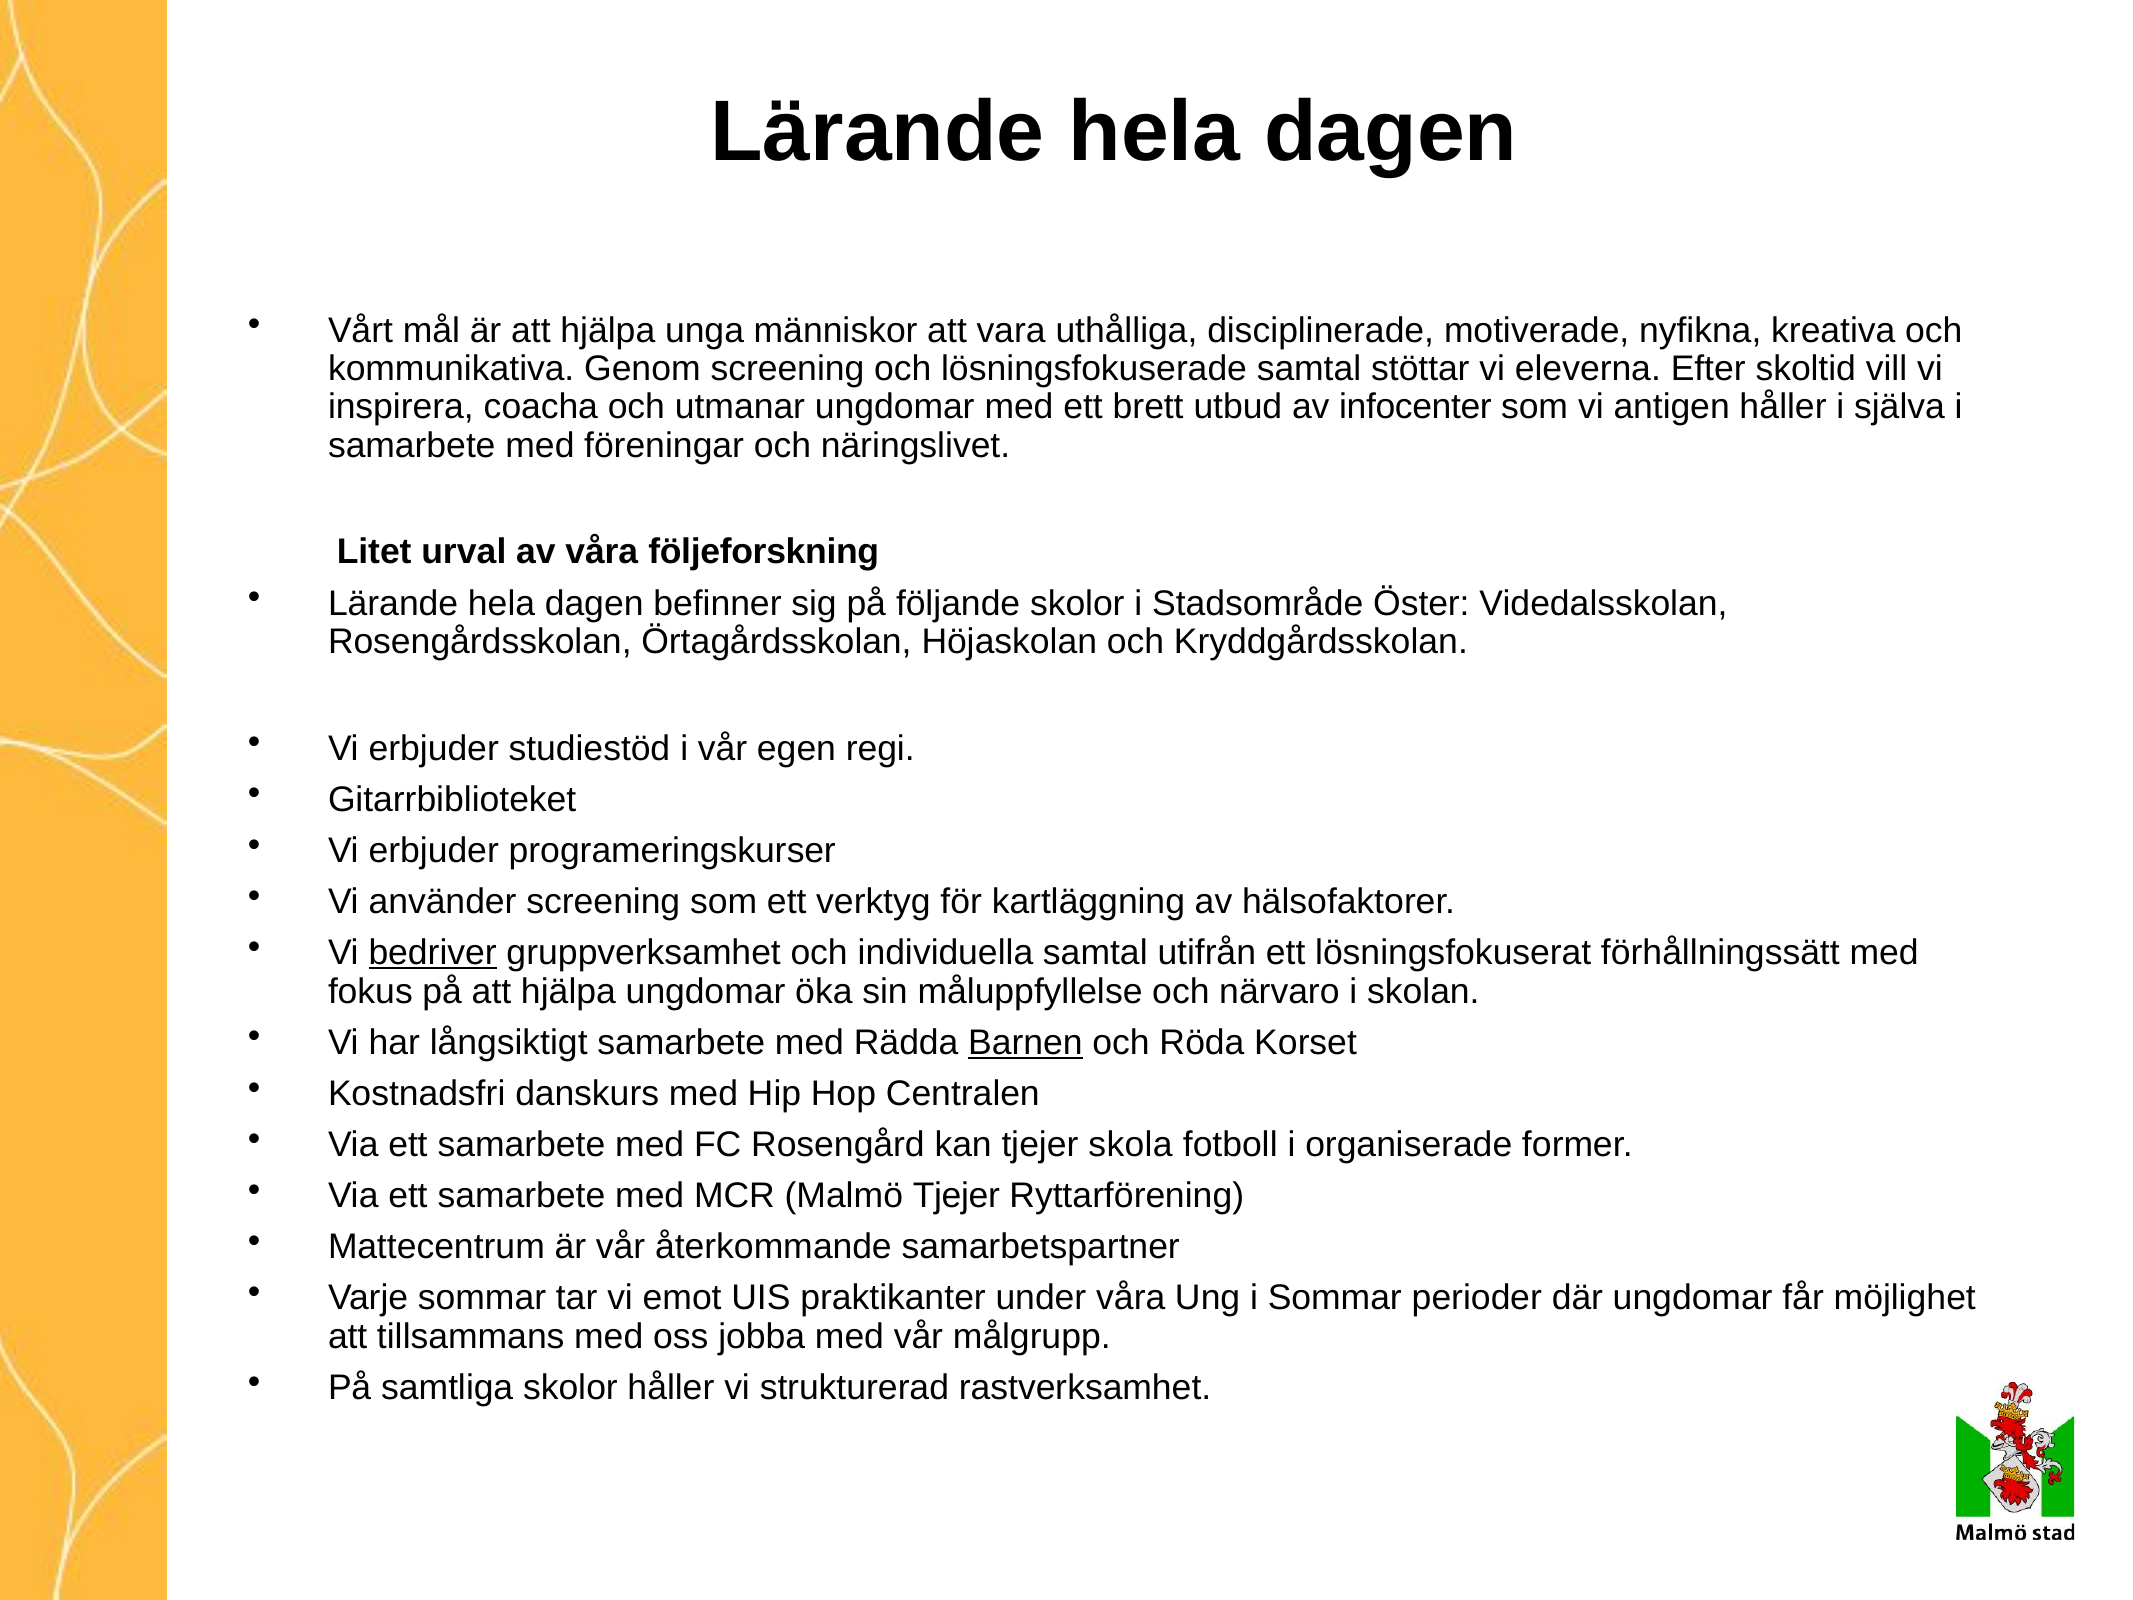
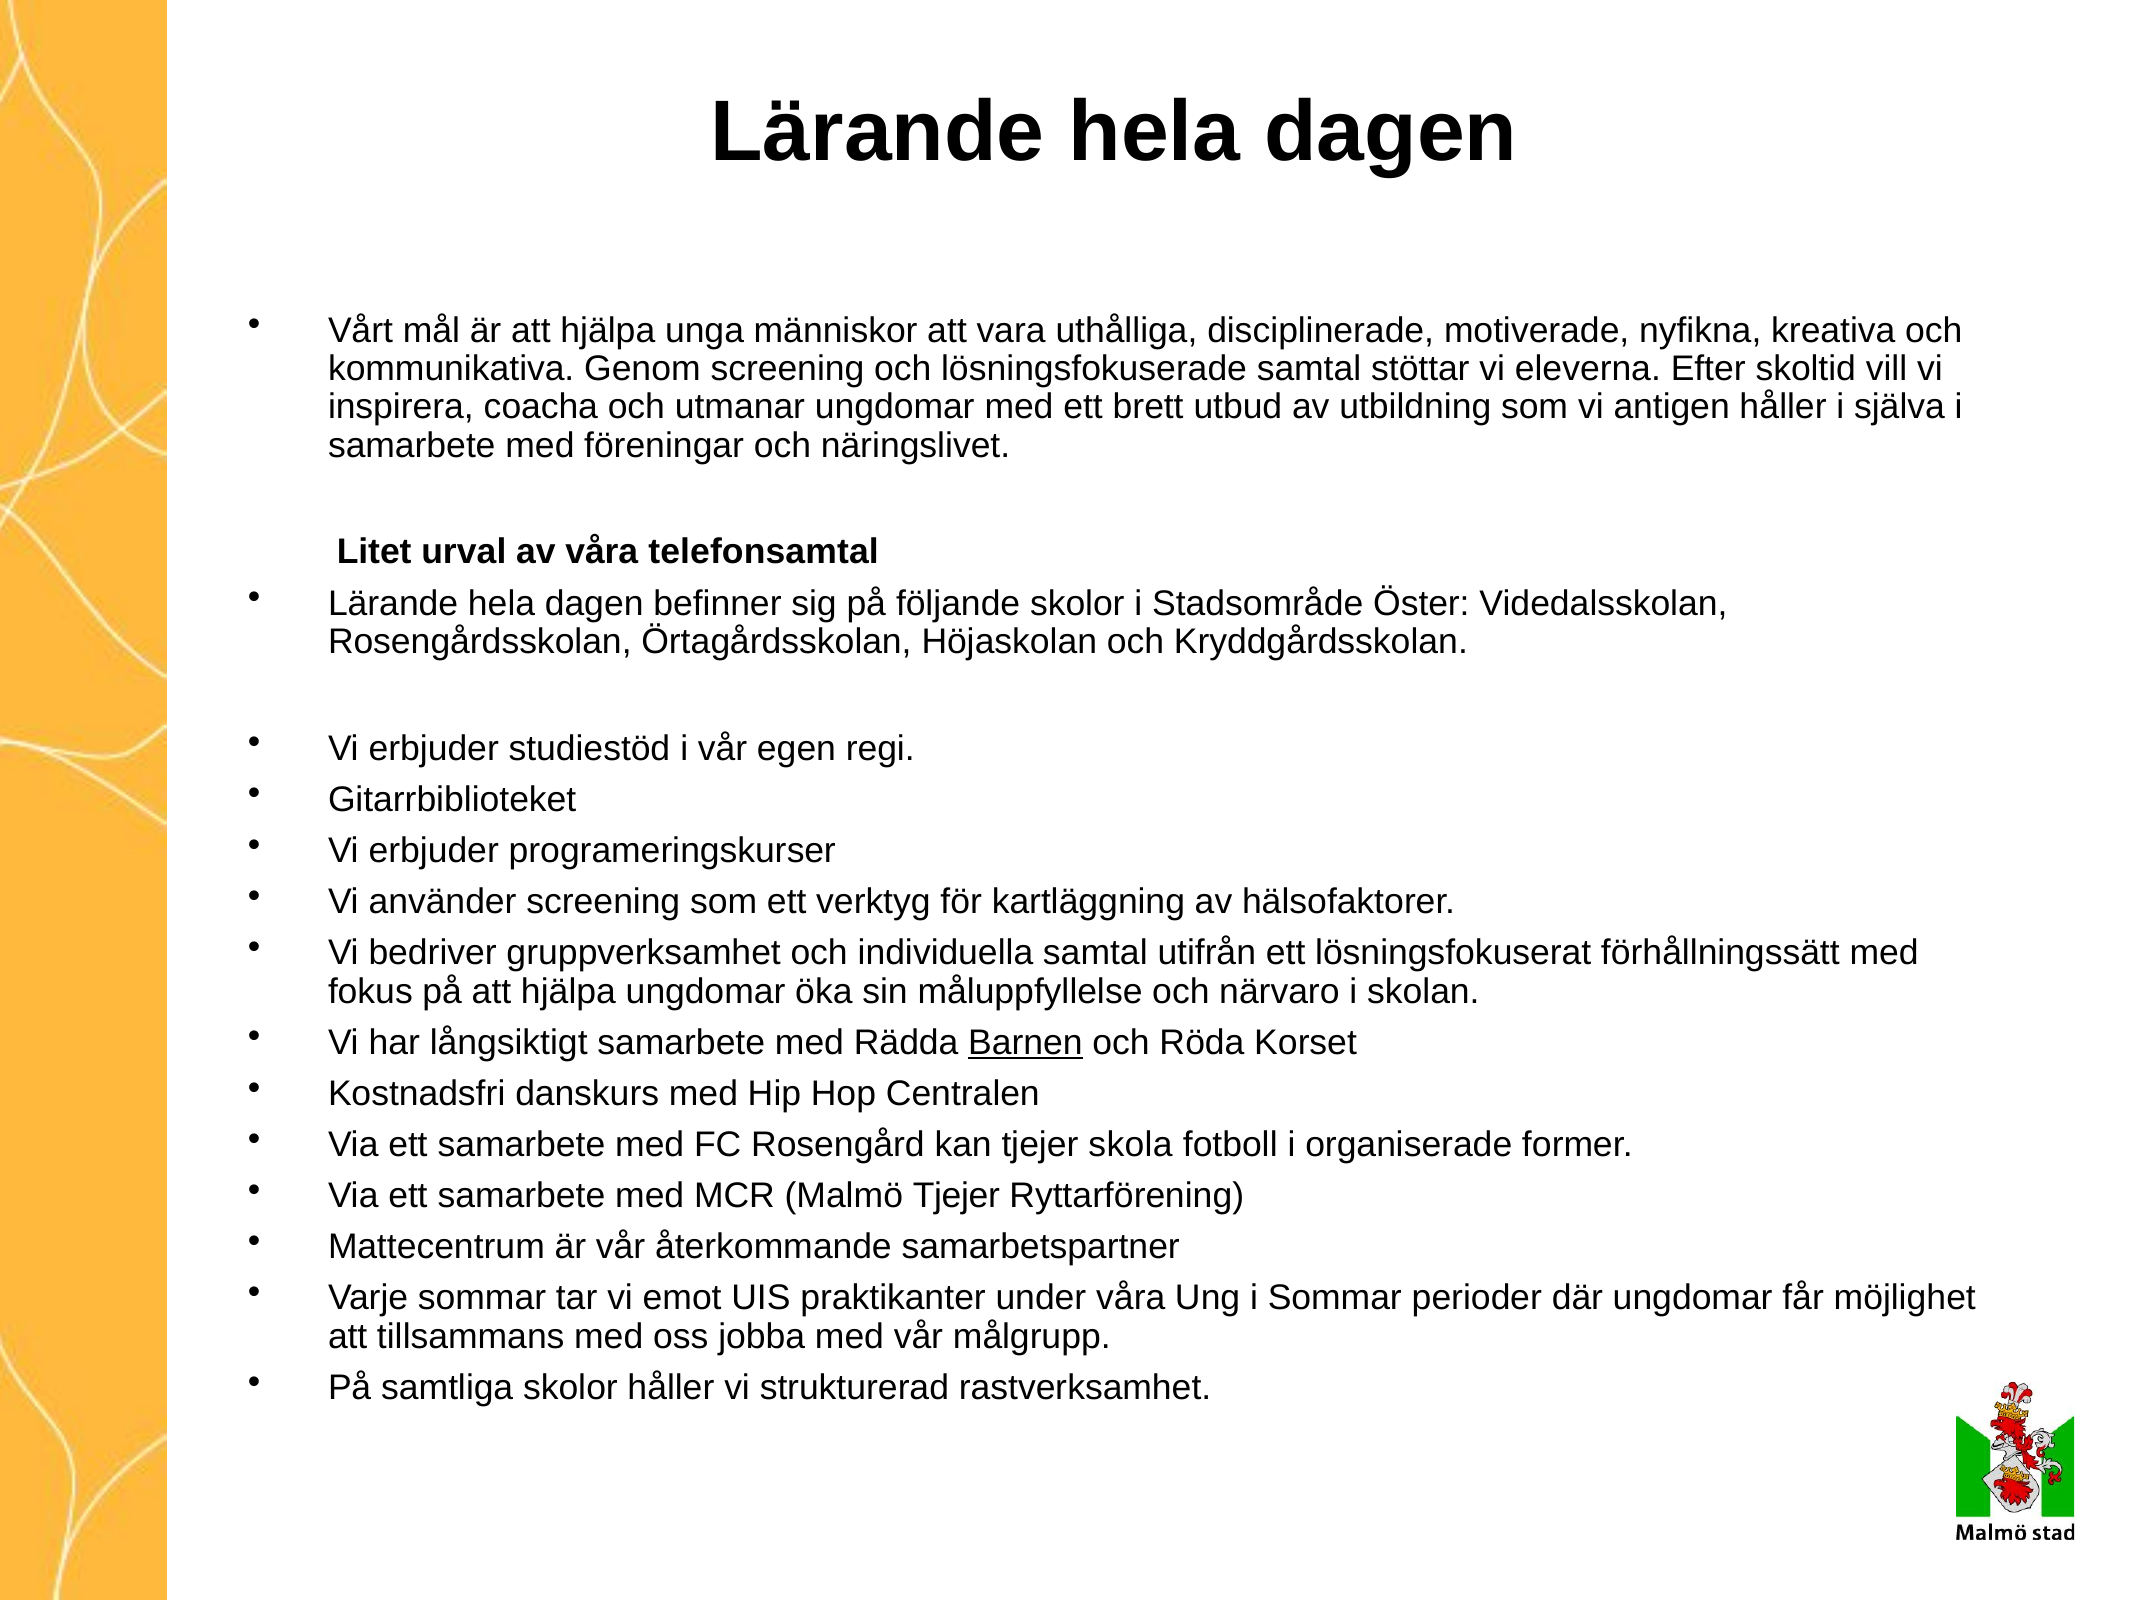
infocenter: infocenter -> utbildning
följeforskning: följeforskning -> telefonsamtal
bedriver underline: present -> none
